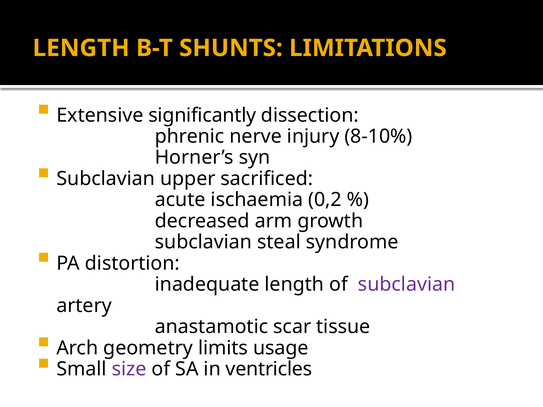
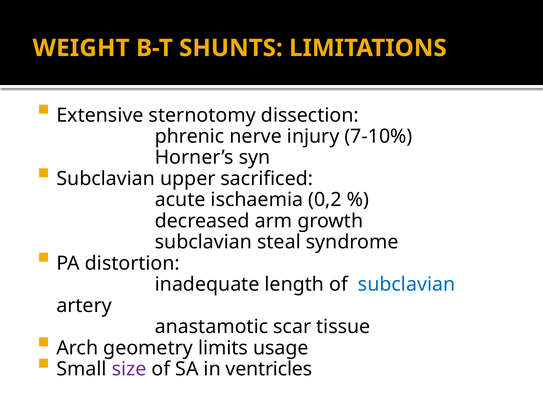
LENGTH at (81, 48): LENGTH -> WEIGHT
significantly: significantly -> sternotomy
8-10%: 8-10% -> 7-10%
subclavian at (407, 285) colour: purple -> blue
